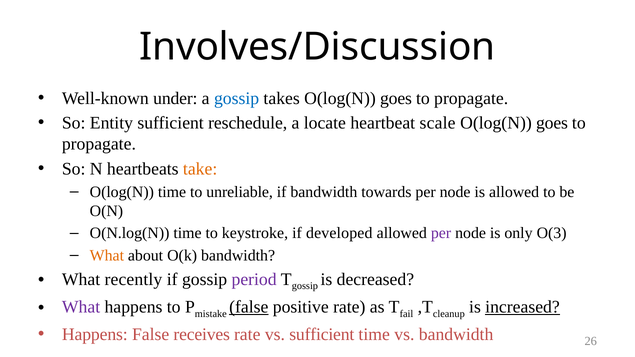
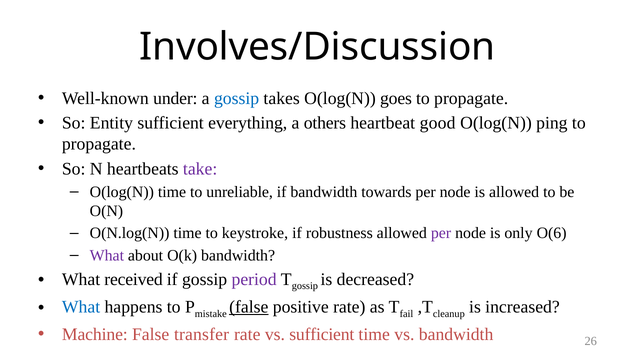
reschedule: reschedule -> everything
locate: locate -> others
scale: scale -> good
goes at (552, 123): goes -> ping
take colour: orange -> purple
developed: developed -> robustness
O(3: O(3 -> O(6
What at (107, 256) colour: orange -> purple
recently: recently -> received
What at (81, 307) colour: purple -> blue
increased underline: present -> none
Happens at (95, 335): Happens -> Machine
receives: receives -> transfer
